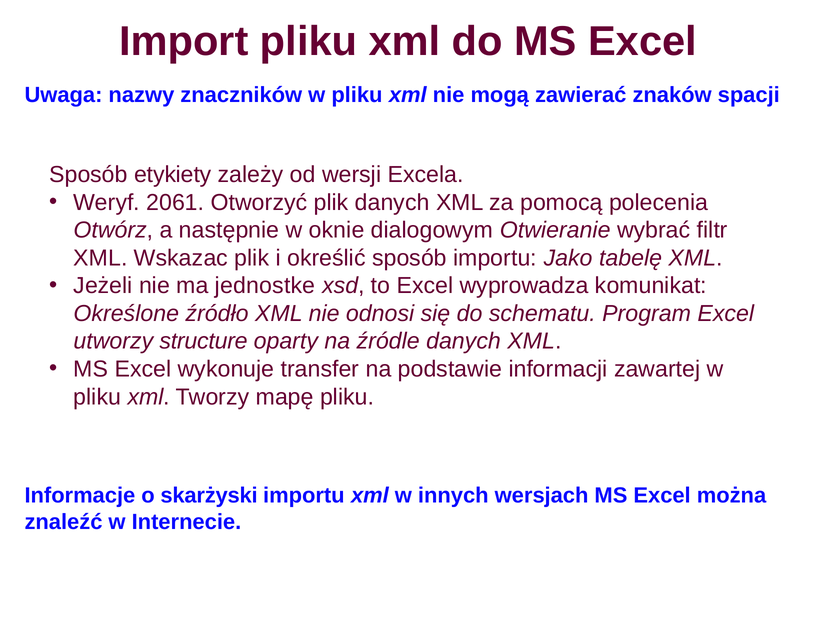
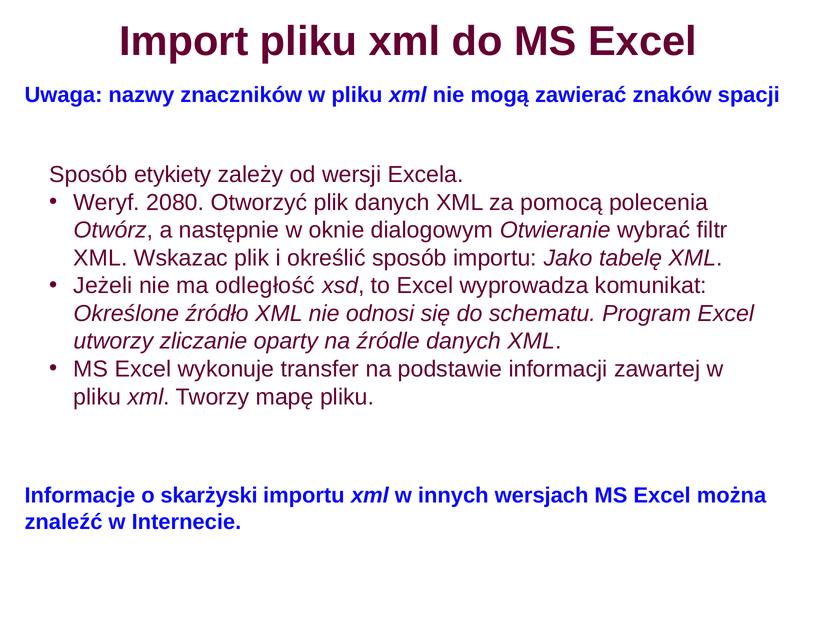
2061: 2061 -> 2080
jednostke: jednostke -> odległość
structure: structure -> zliczanie
